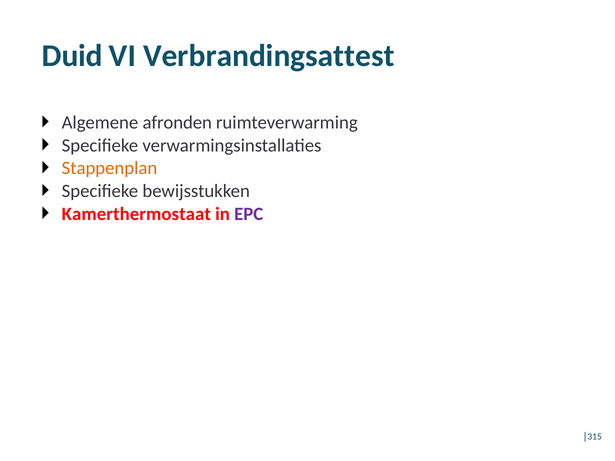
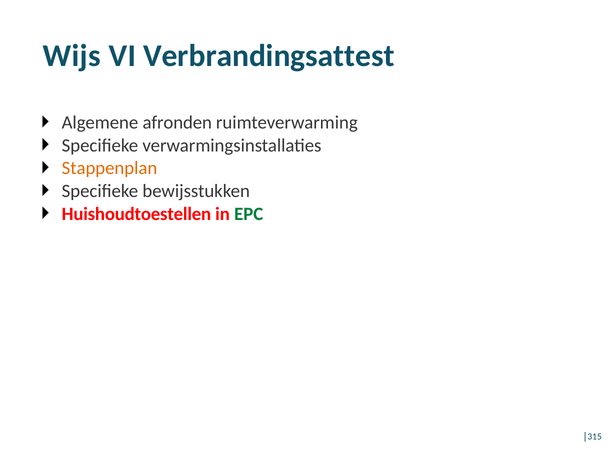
Duid: Duid -> Wijs
Kamerthermostaat: Kamerthermostaat -> Huishoudtoestellen
EPC colour: purple -> green
